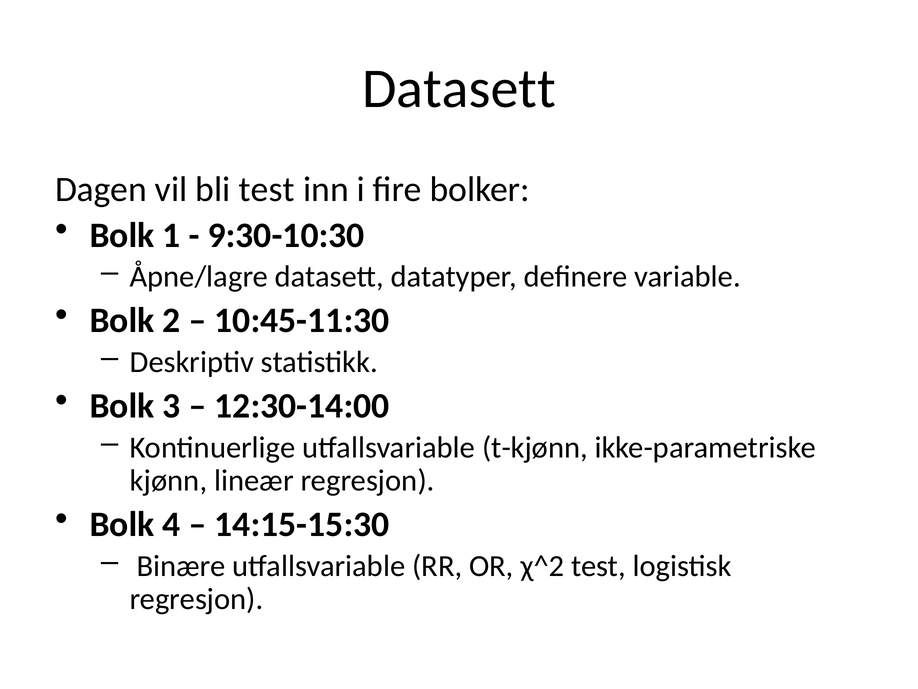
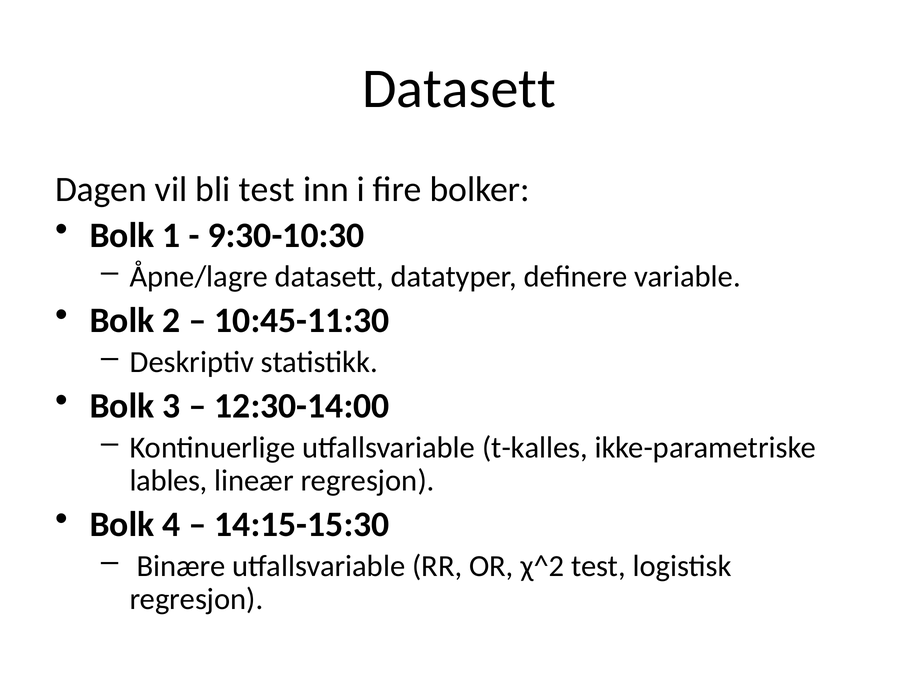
t-kjønn: t-kjønn -> t-kalles
kjønn: kjønn -> lables
